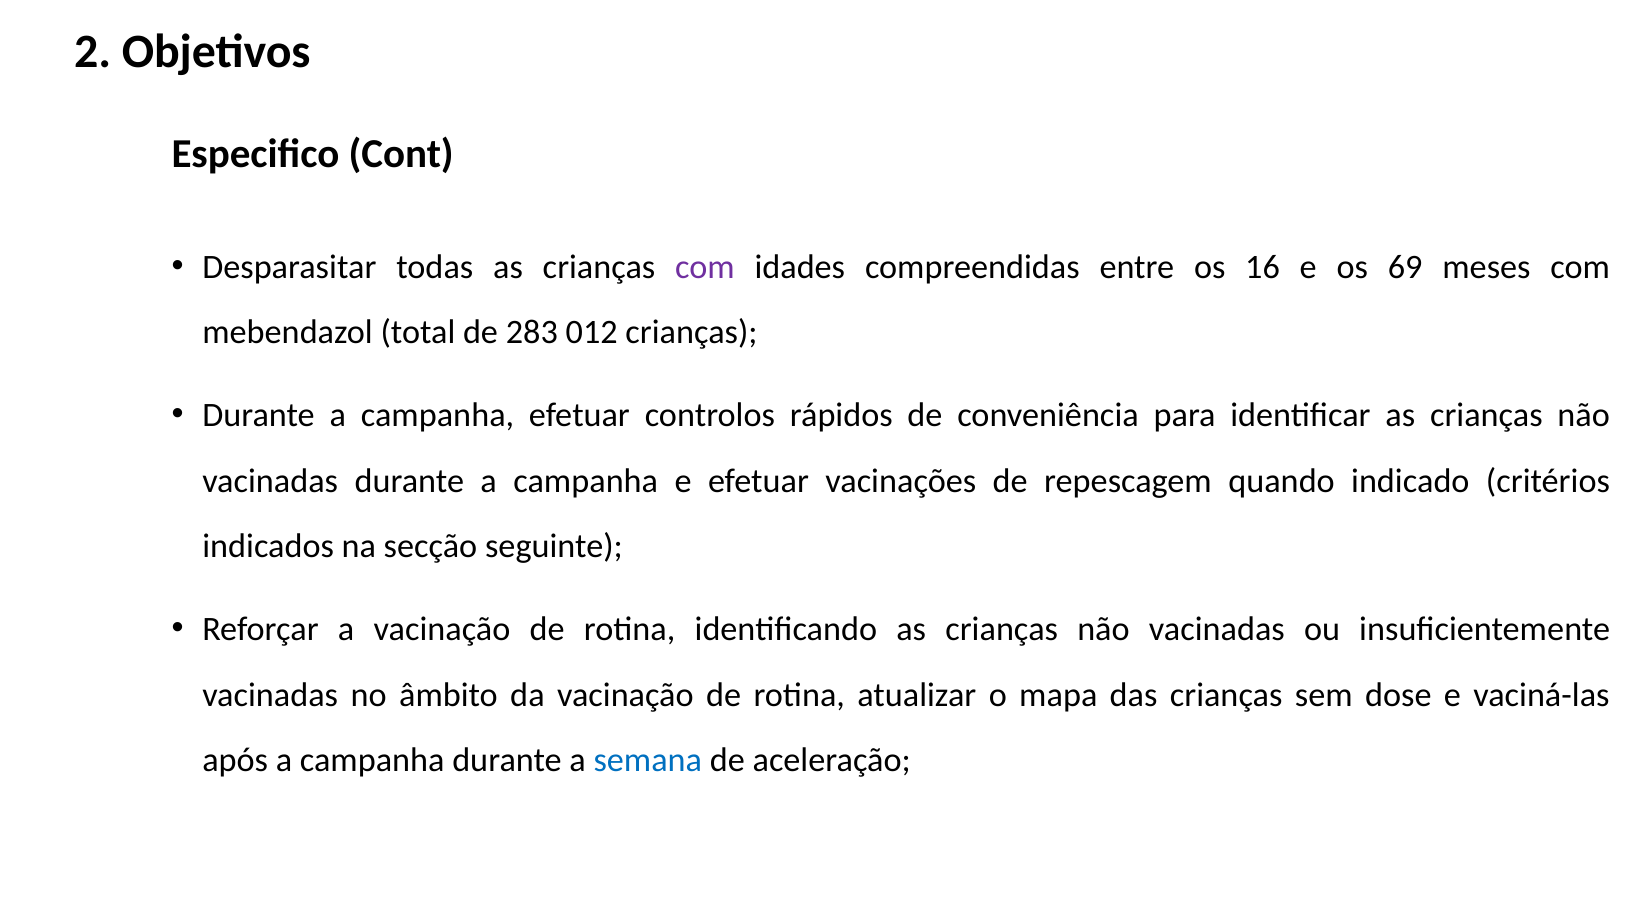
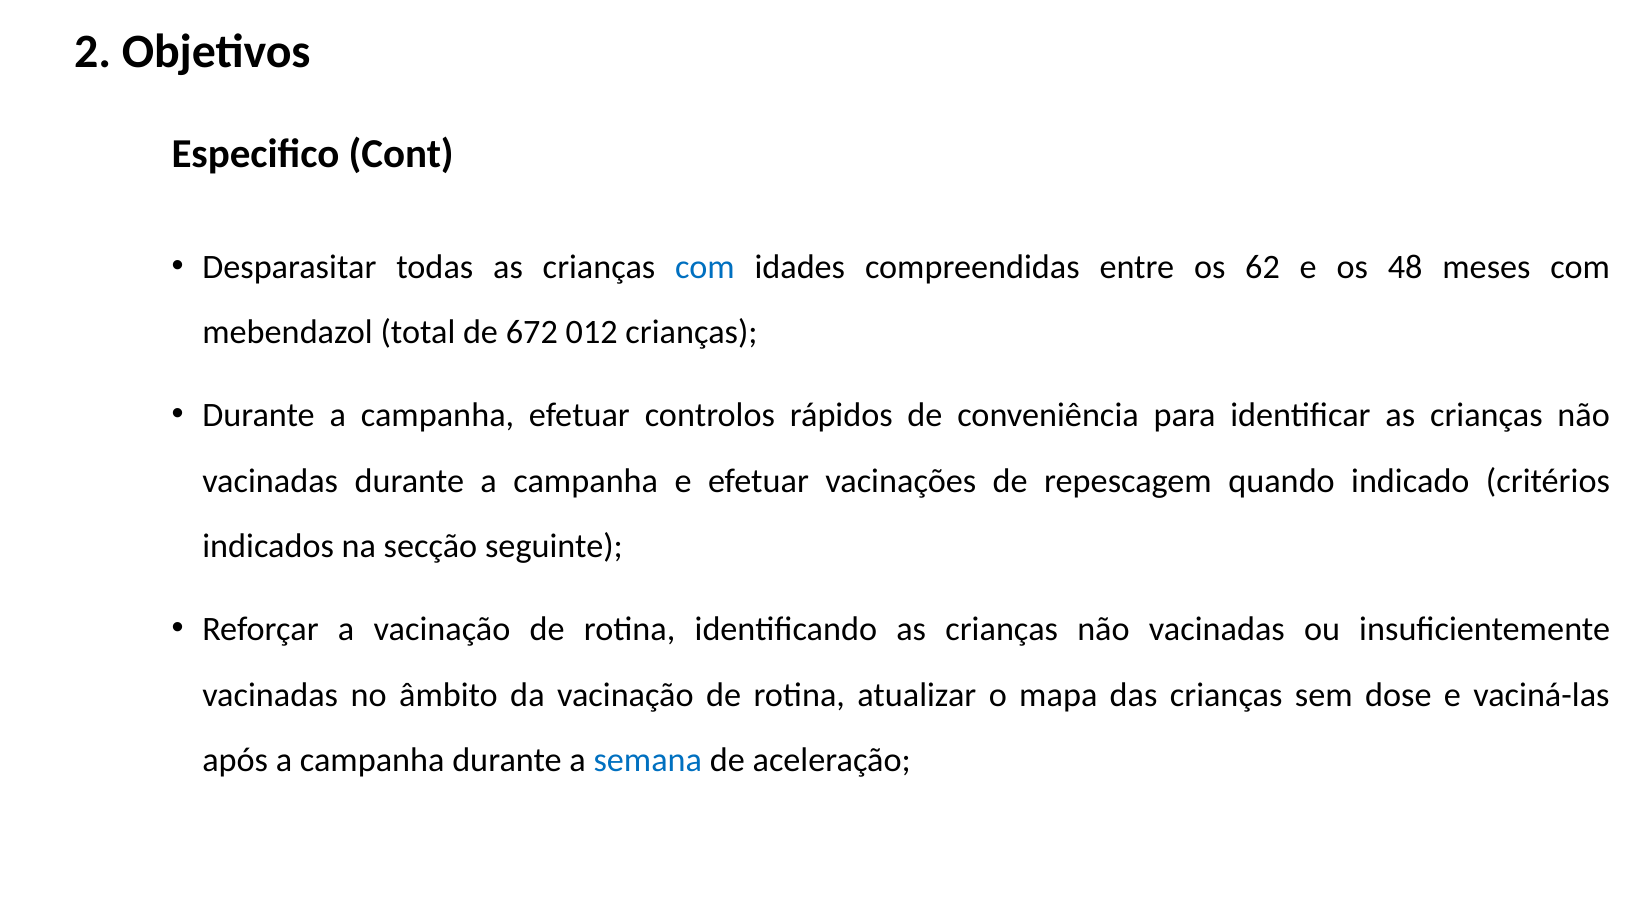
com at (705, 267) colour: purple -> blue
16: 16 -> 62
69: 69 -> 48
283: 283 -> 672
